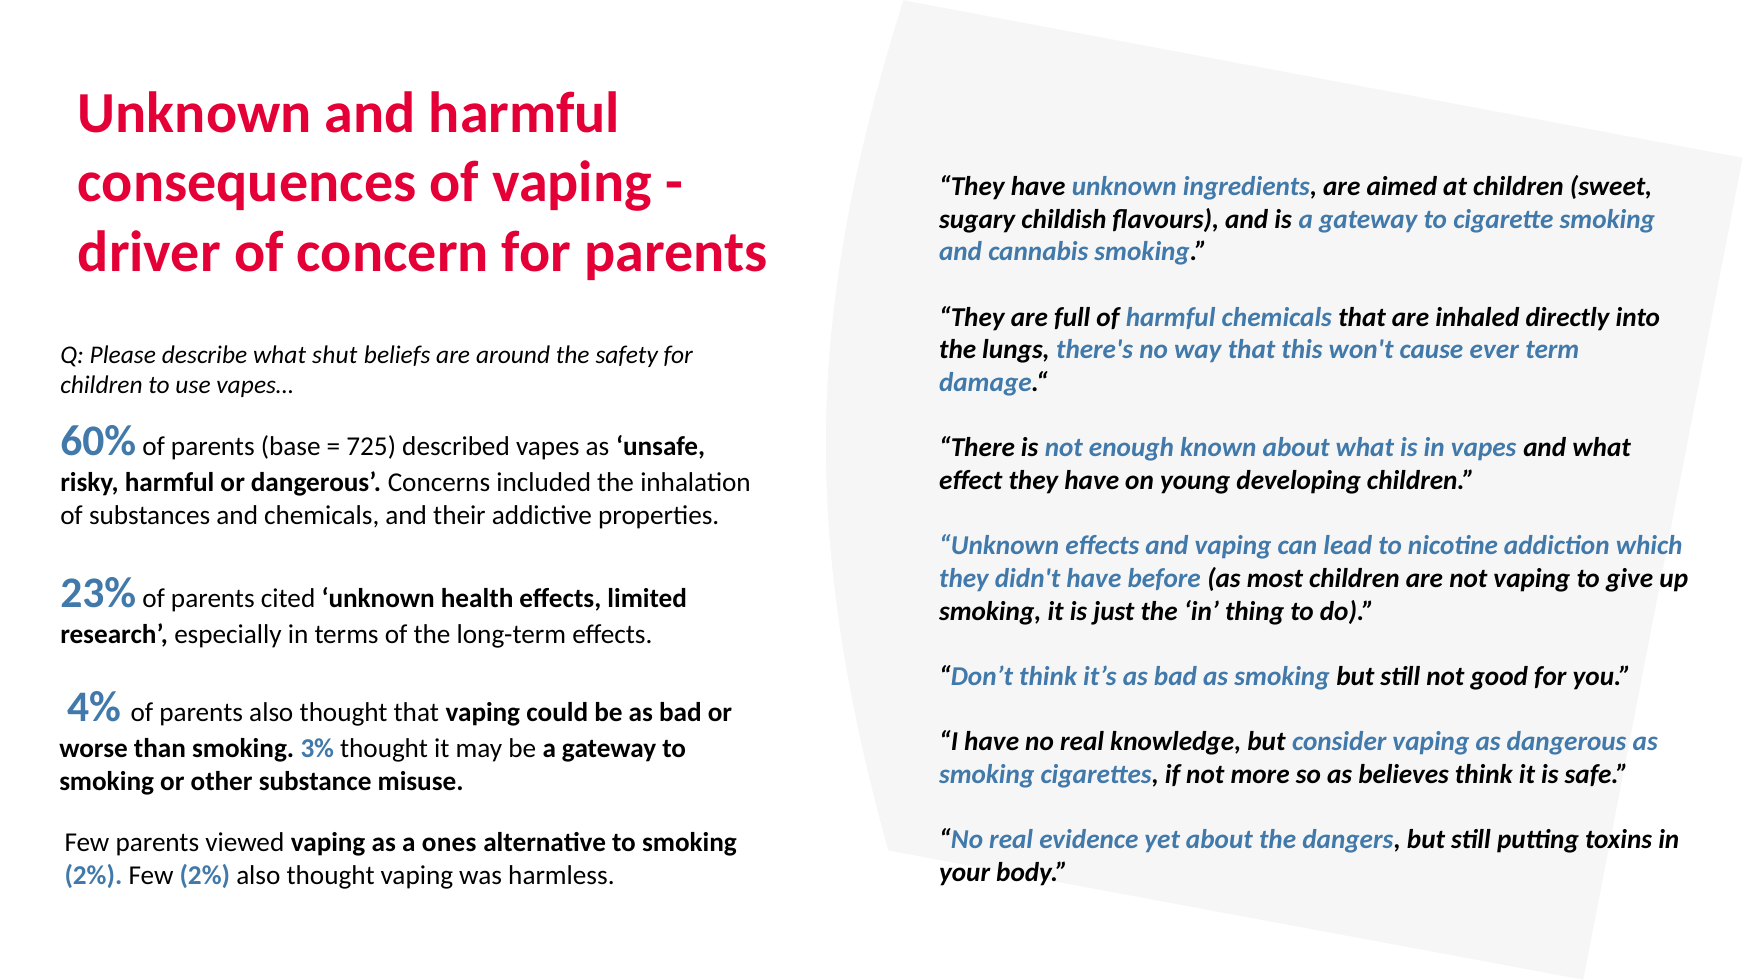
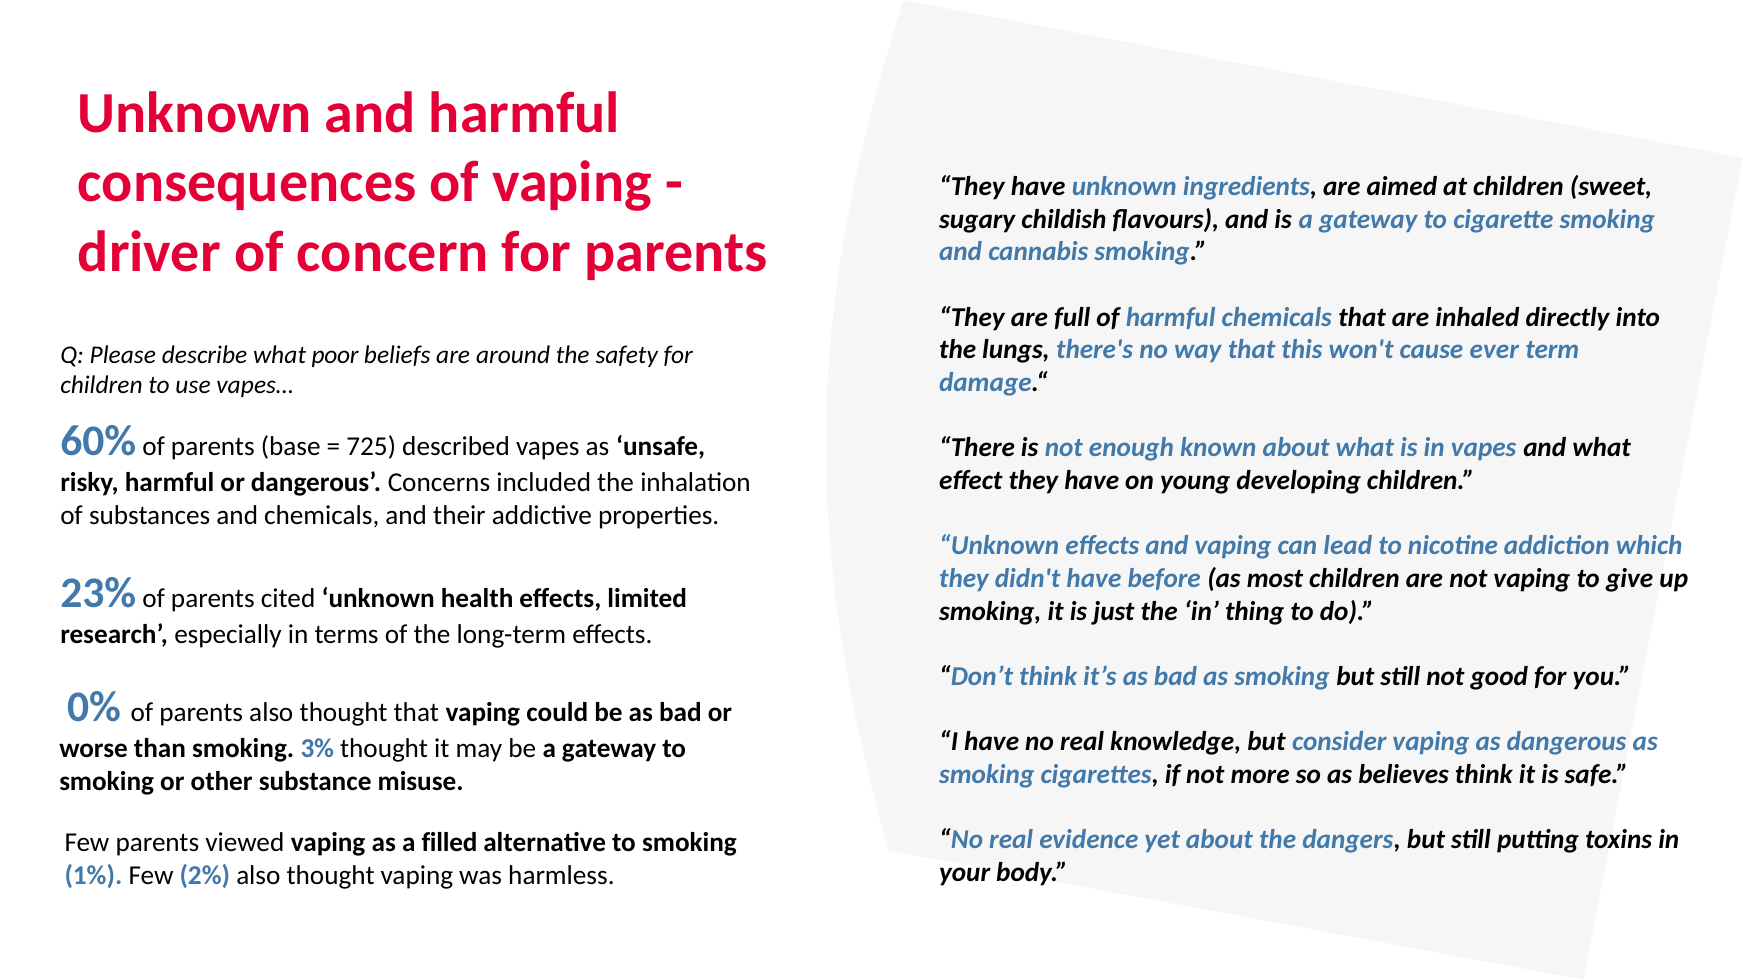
shut: shut -> poor
4%: 4% -> 0%
ones: ones -> filled
2% at (93, 876): 2% -> 1%
